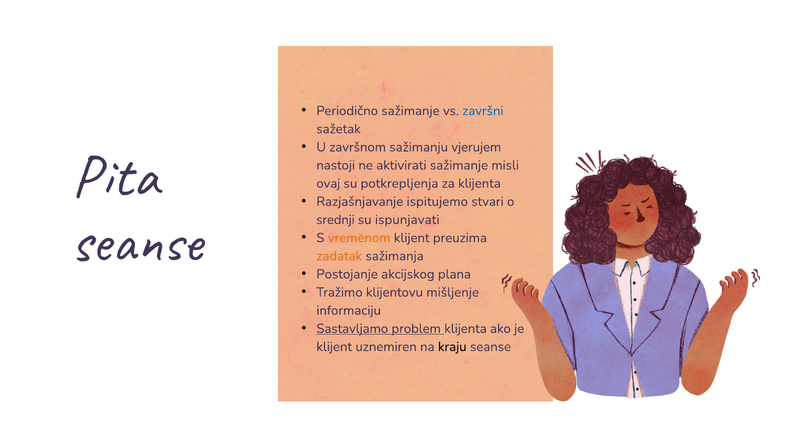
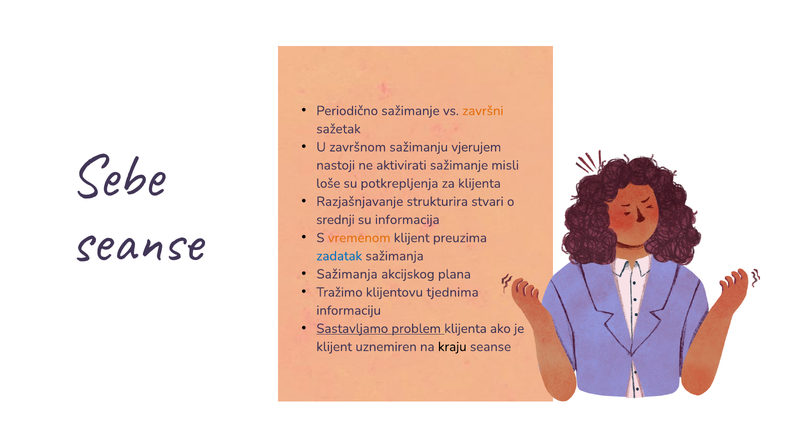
završni colour: blue -> orange
Pita: Pita -> Sebe
ovaj: ovaj -> loše
ispitujemo: ispitujemo -> strukturira
ispunjavati: ispunjavati -> informacija
zadatak colour: orange -> blue
Postojanje at (347, 274): Postojanje -> Sažimanja
mišljenje: mišljenje -> tjednima
